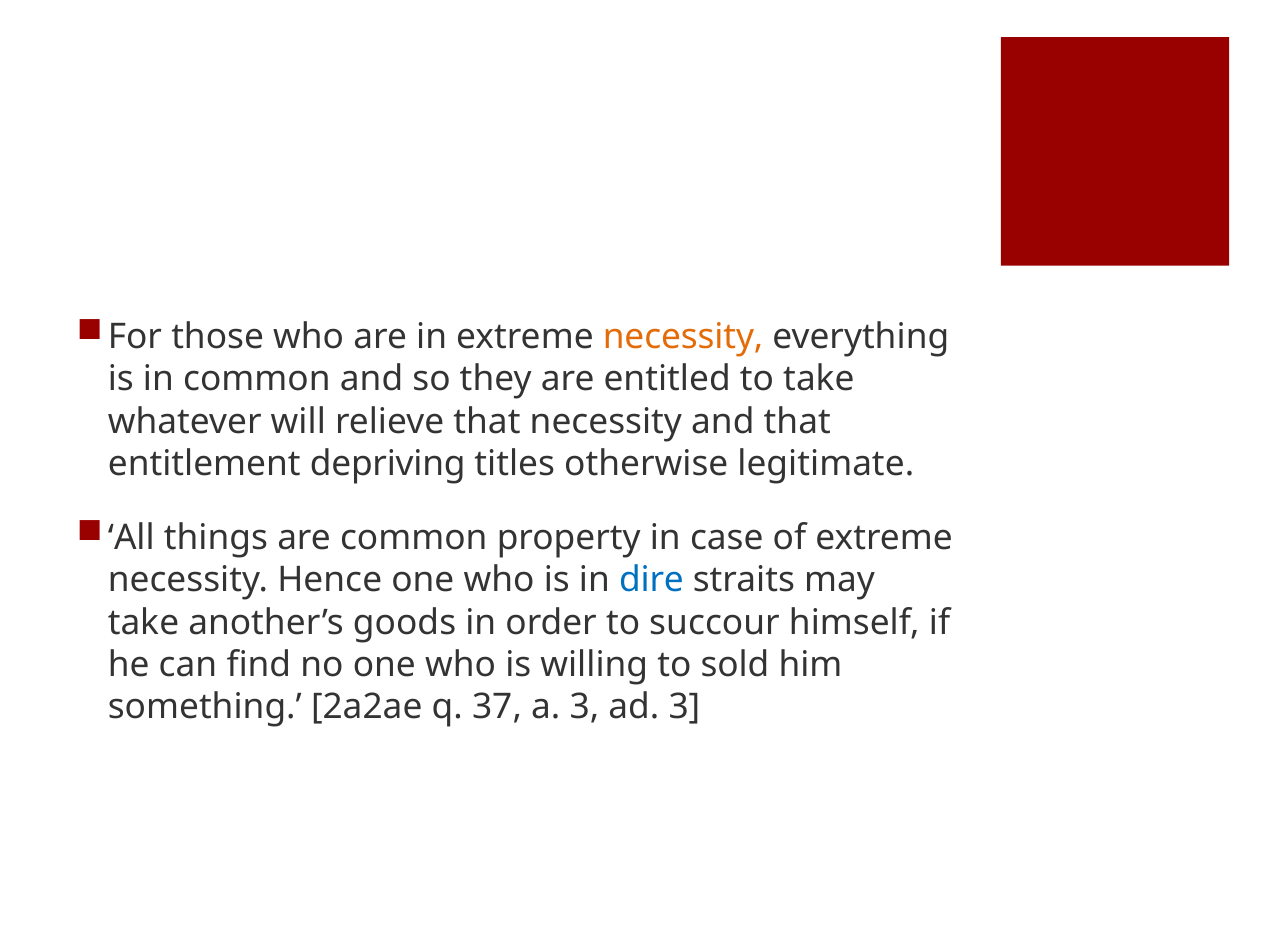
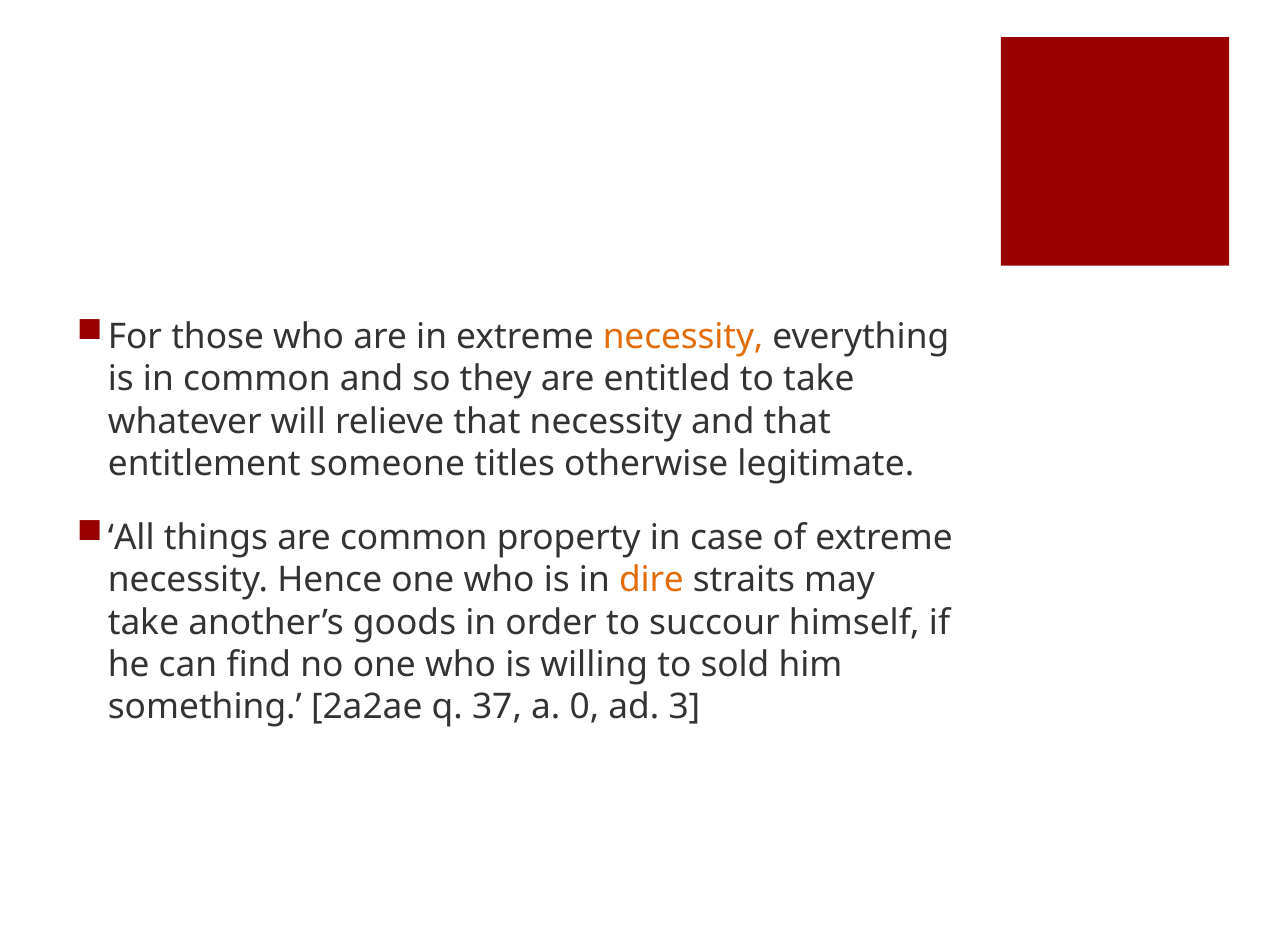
depriving: depriving -> someone
dire colour: blue -> orange
a 3: 3 -> 0
